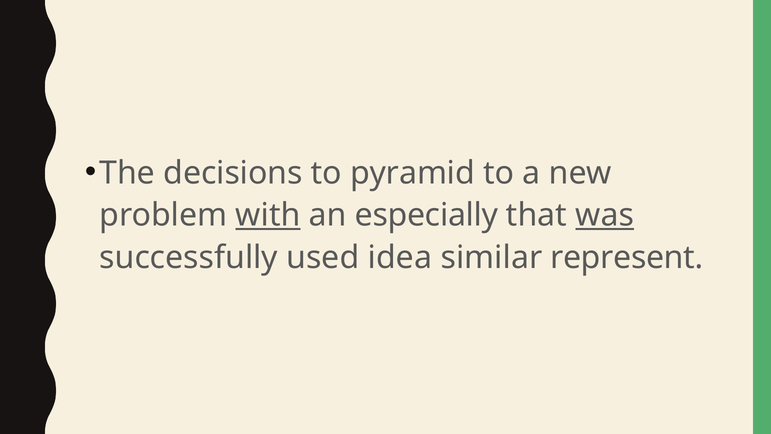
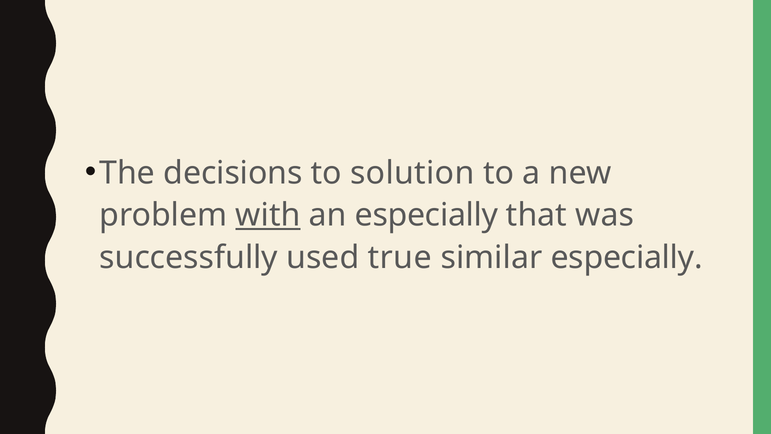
pyramid: pyramid -> solution
was underline: present -> none
idea: idea -> true
similar represent: represent -> especially
